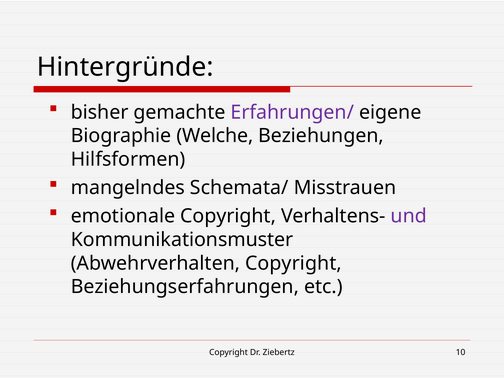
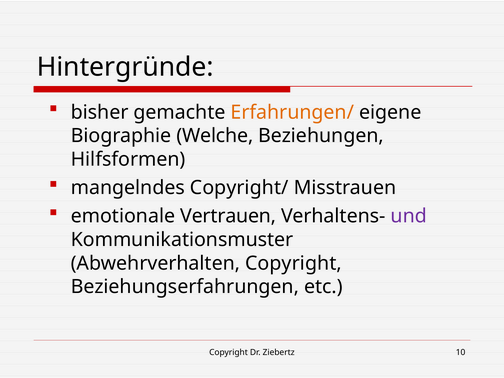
Erfahrungen/ colour: purple -> orange
Schemata/: Schemata/ -> Copyright/
emotionale Copyright: Copyright -> Vertrauen
